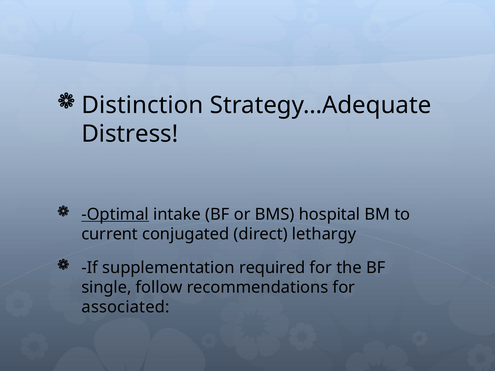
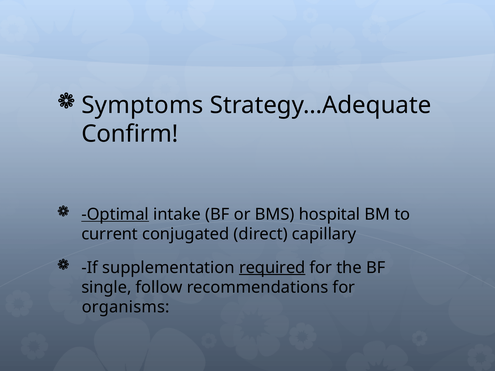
Distinction: Distinction -> Symptoms
Distress: Distress -> Confirm
lethargy: lethargy -> capillary
required underline: none -> present
associated: associated -> organisms
